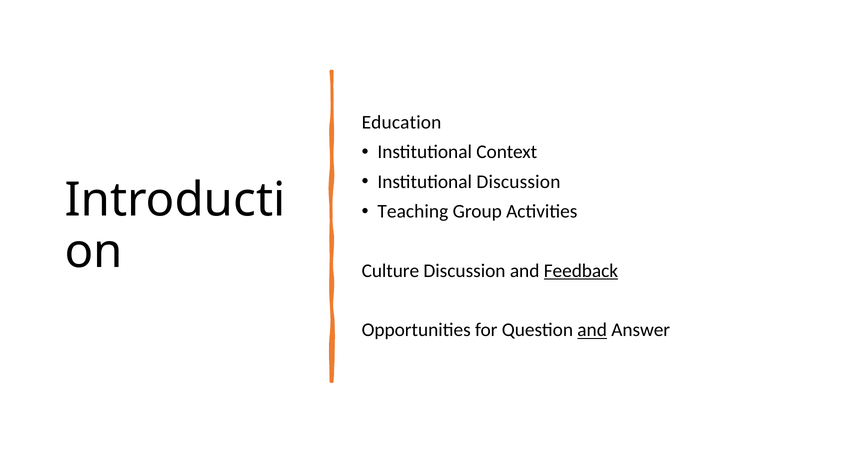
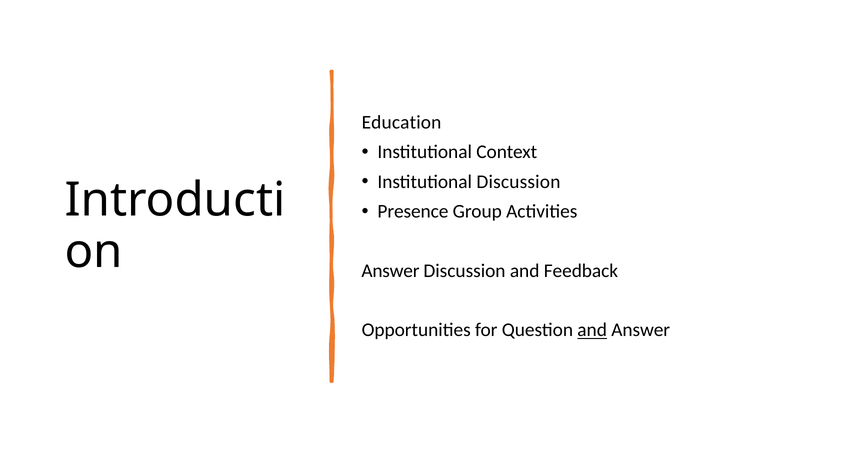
Teaching: Teaching -> Presence
Culture at (390, 271): Culture -> Answer
Feedback underline: present -> none
